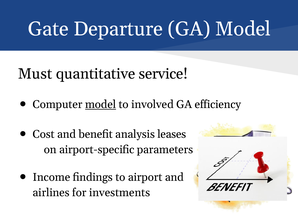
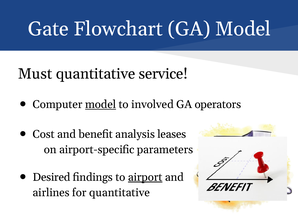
Departure: Departure -> Flowchart
efficiency: efficiency -> operators
Income: Income -> Desired
airport underline: none -> present
for investments: investments -> quantitative
